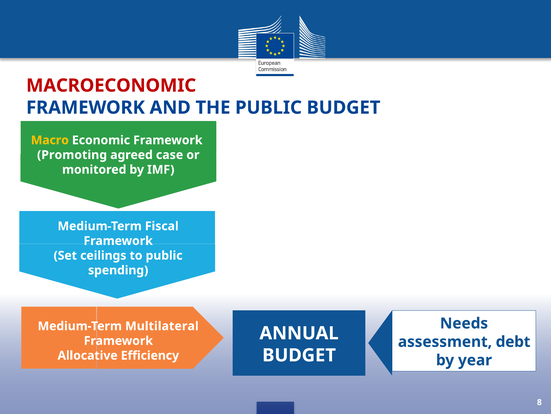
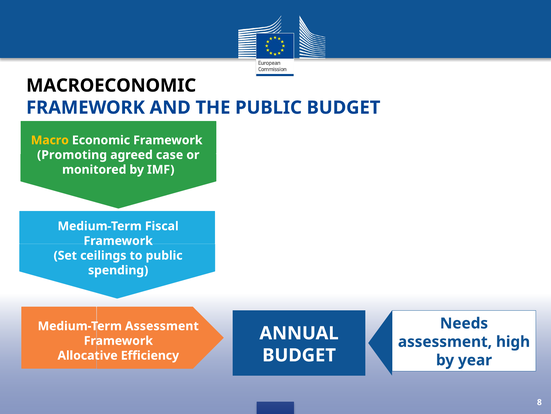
MACROECONOMIC colour: red -> black
Medium-Term Multilateral: Multilateral -> Assessment
debt: debt -> high
